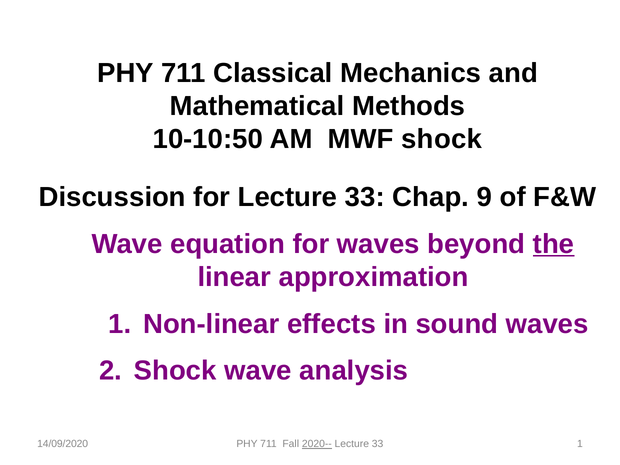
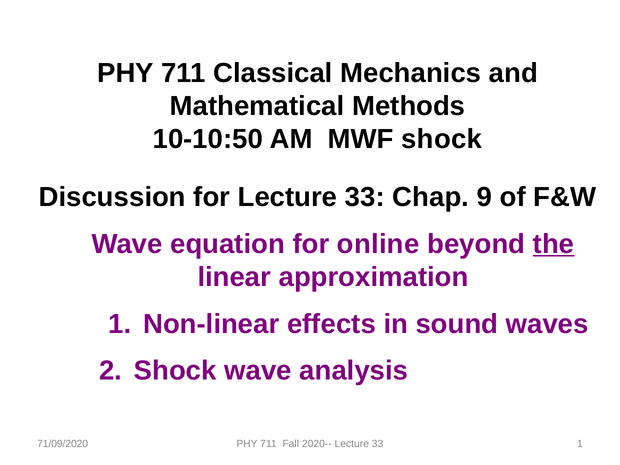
for waves: waves -> online
14/09/2020: 14/09/2020 -> 71/09/2020
2020-- underline: present -> none
